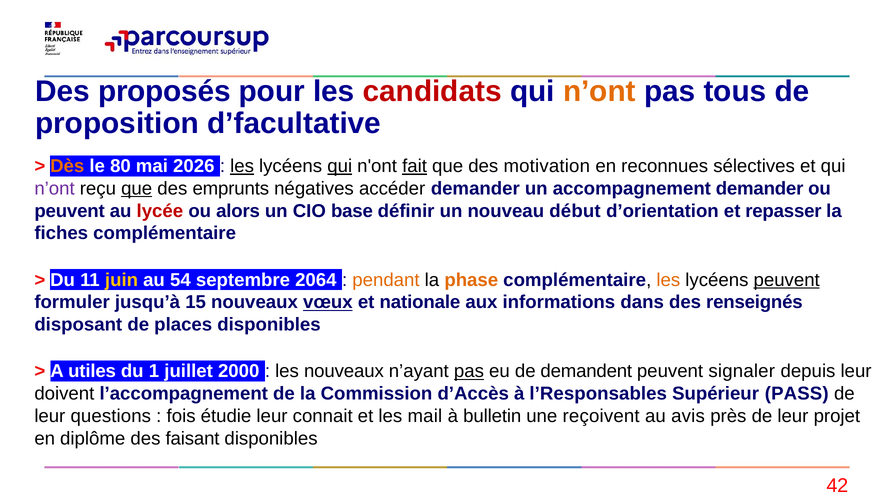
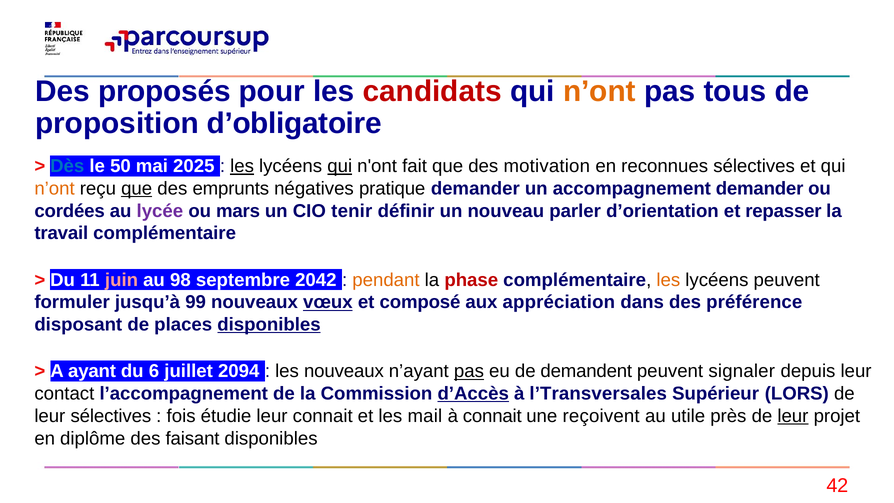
d’facultative: d’facultative -> d’obligatoire
Dès colour: orange -> blue
80: 80 -> 50
2026: 2026 -> 2025
fait underline: present -> none
n’ont at (55, 189) colour: purple -> orange
accéder: accéder -> pratique
peuvent at (70, 211): peuvent -> cordées
lycée colour: red -> purple
alors: alors -> mars
base: base -> tenir
début: début -> parler
fiches: fiches -> travail
juin colour: yellow -> pink
54: 54 -> 98
2064: 2064 -> 2042
phase colour: orange -> red
peuvent at (787, 280) underline: present -> none
15: 15 -> 99
nationale: nationale -> composé
informations: informations -> appréciation
renseignés: renseignés -> préférence
disponibles at (269, 325) underline: none -> present
utiles: utiles -> ayant
1: 1 -> 6
2000: 2000 -> 2094
doivent: doivent -> contact
d’Accès underline: none -> present
l’Responsables: l’Responsables -> l’Transversales
PASS: PASS -> LORS
leur questions: questions -> sélectives
à bulletin: bulletin -> connait
avis: avis -> utile
leur at (793, 416) underline: none -> present
